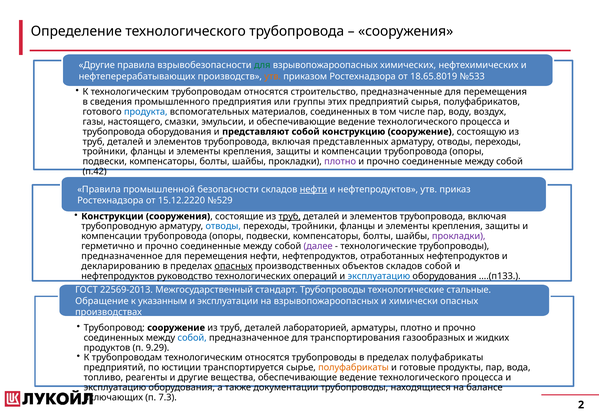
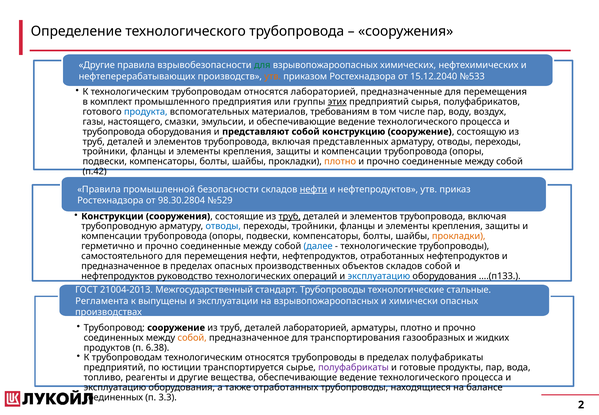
18.65.8019: 18.65.8019 -> 15.12.2040
относятся строительство: строительство -> лабораторией
сведения: сведения -> комплект
этих underline: none -> present
материалов соединенных: соединенных -> требованиям
плотно at (340, 161) colour: purple -> orange
15.12.2220: 15.12.2220 -> 98.30.2804
прокладки at (459, 236) colour: purple -> orange
далее colour: purple -> blue
предназначенное at (122, 256): предназначенное -> самостоятельного
декларированию at (121, 266): декларированию -> предназначенное
опасных at (233, 266) underline: present -> none
22569-2013: 22569-2013 -> 21004-2013
Обращение: Обращение -> Регламента
указанным: указанным -> выпущены
собой at (192, 337) colour: blue -> orange
9.29: 9.29 -> 6.38
полуфабрикаты at (354, 367) colour: orange -> purple
также документации: документации -> отработанных
включающих at (113, 397): включающих -> соединенных
7.3: 7.3 -> 3.3
